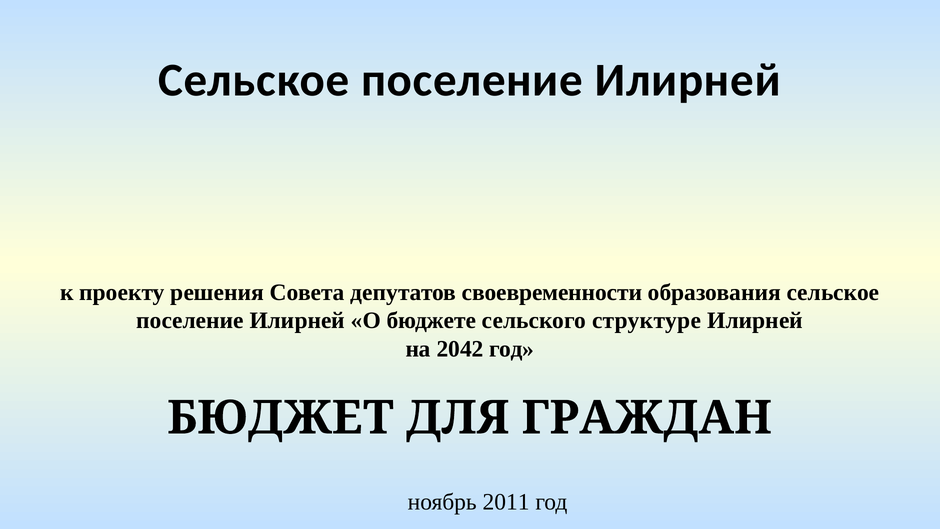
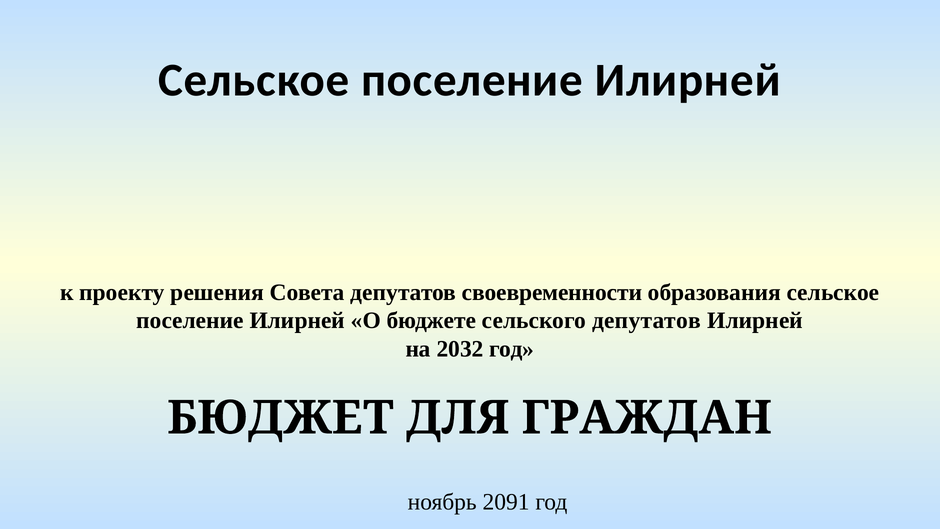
сельского структуре: структуре -> депутатов
2042: 2042 -> 2032
2011: 2011 -> 2091
